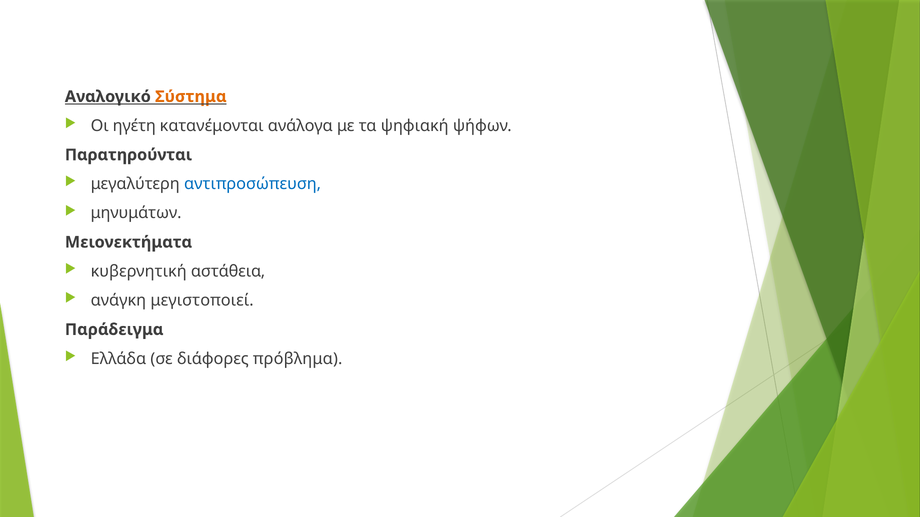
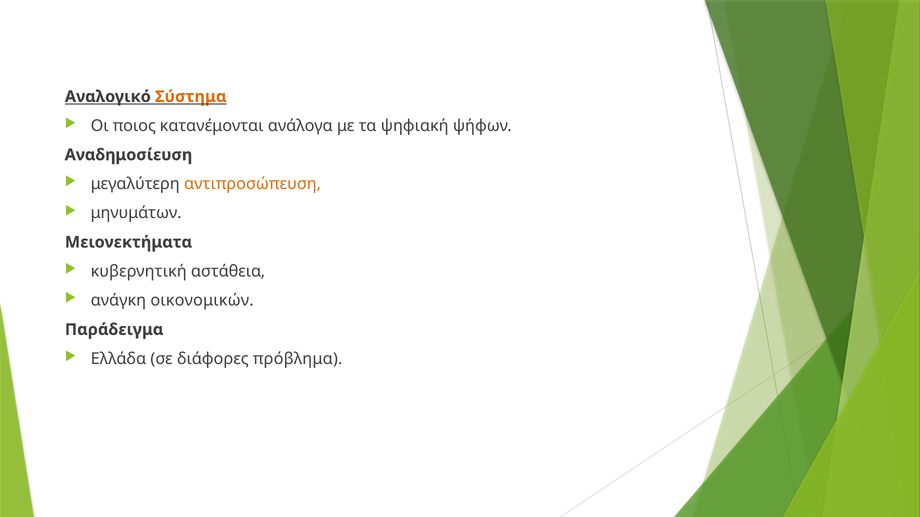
ηγέτη: ηγέτη -> ποιος
Παρατηρούνται: Παρατηρούνται -> Αναδημοσίευση
αντιπροσώπευση colour: blue -> orange
μεγιστοποιεί: μεγιστοποιεί -> οικονομικών
